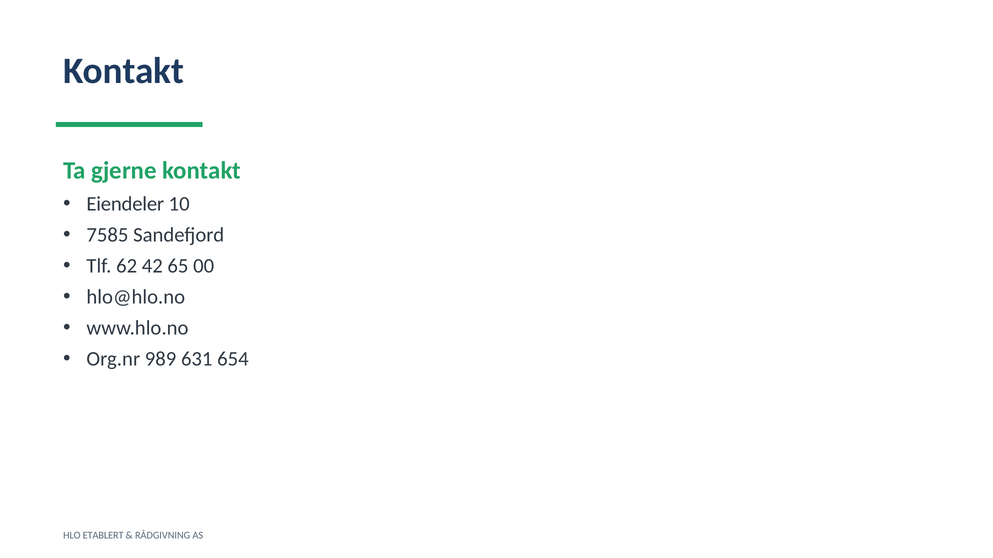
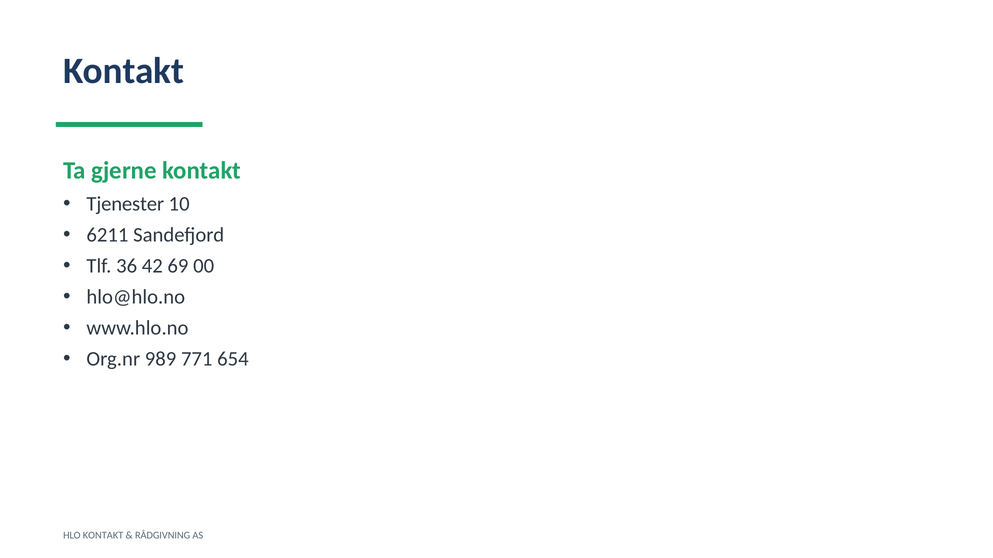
Eiendeler: Eiendeler -> Tjenester
7585: 7585 -> 6211
62: 62 -> 36
65: 65 -> 69
631: 631 -> 771
HLO ETABLERT: ETABLERT -> KONTAKT
